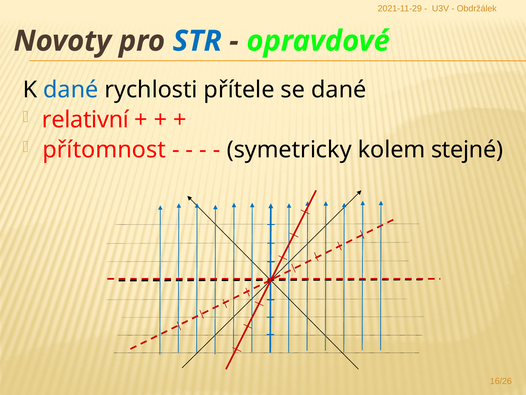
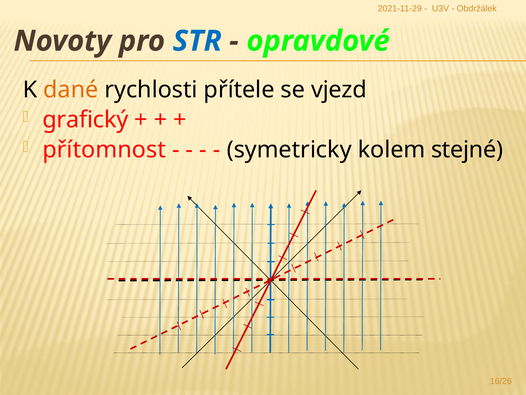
dané at (71, 90) colour: blue -> orange
se dané: dané -> vjezd
relativní: relativní -> grafický
